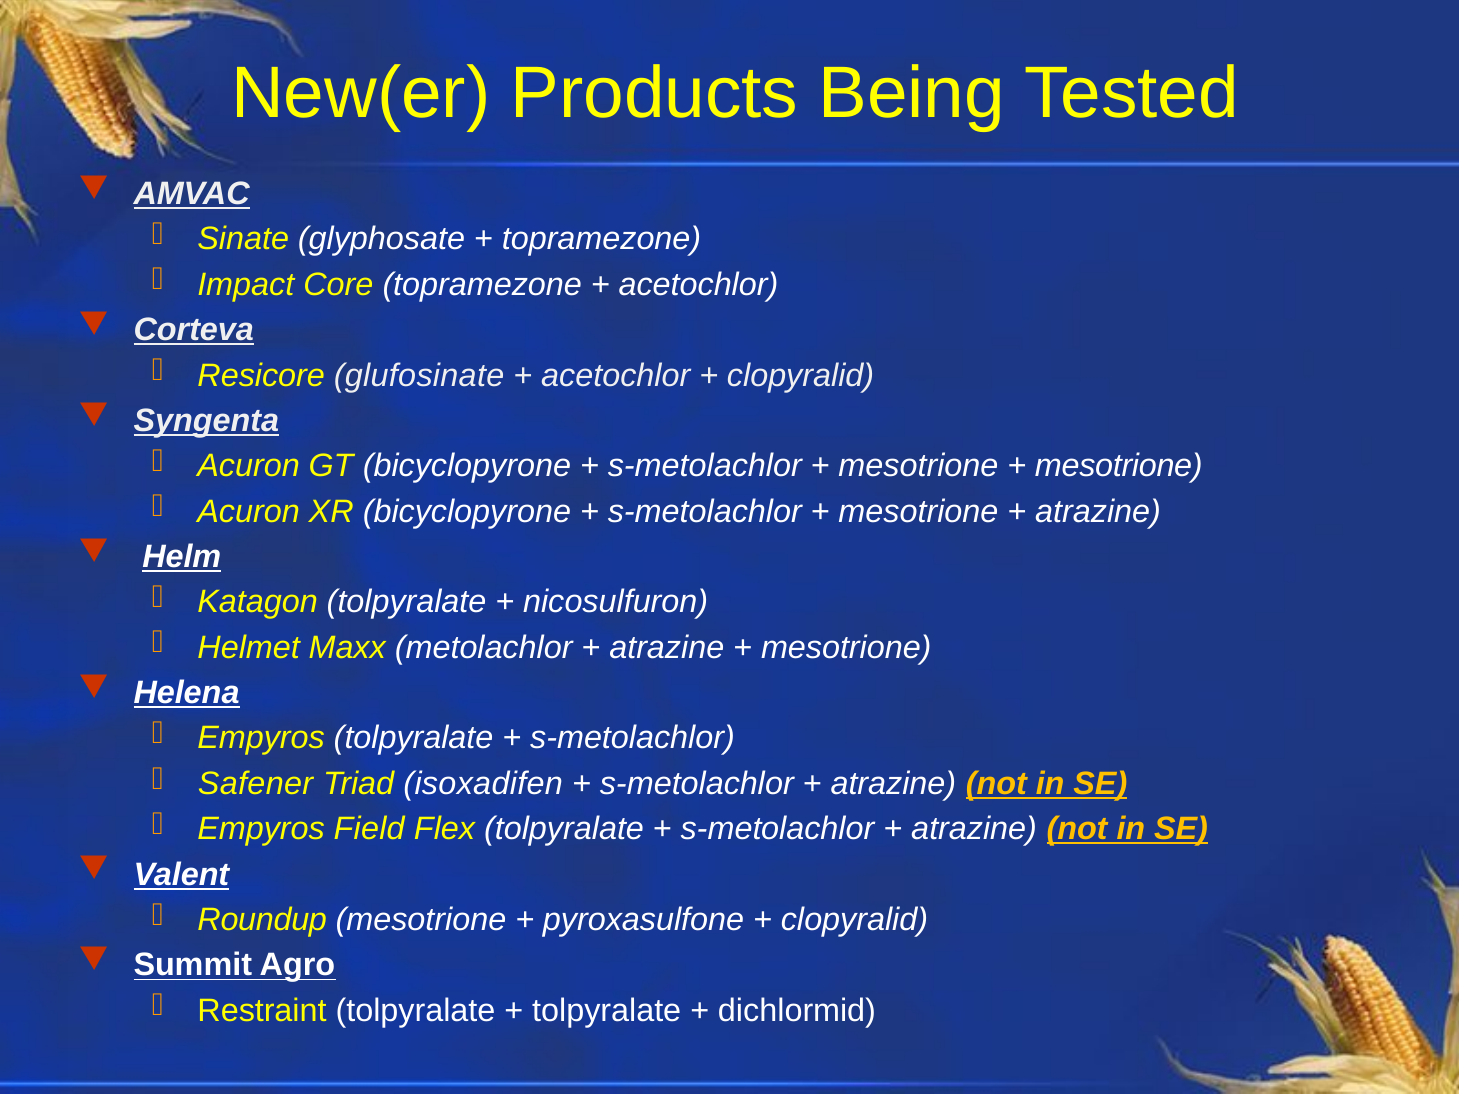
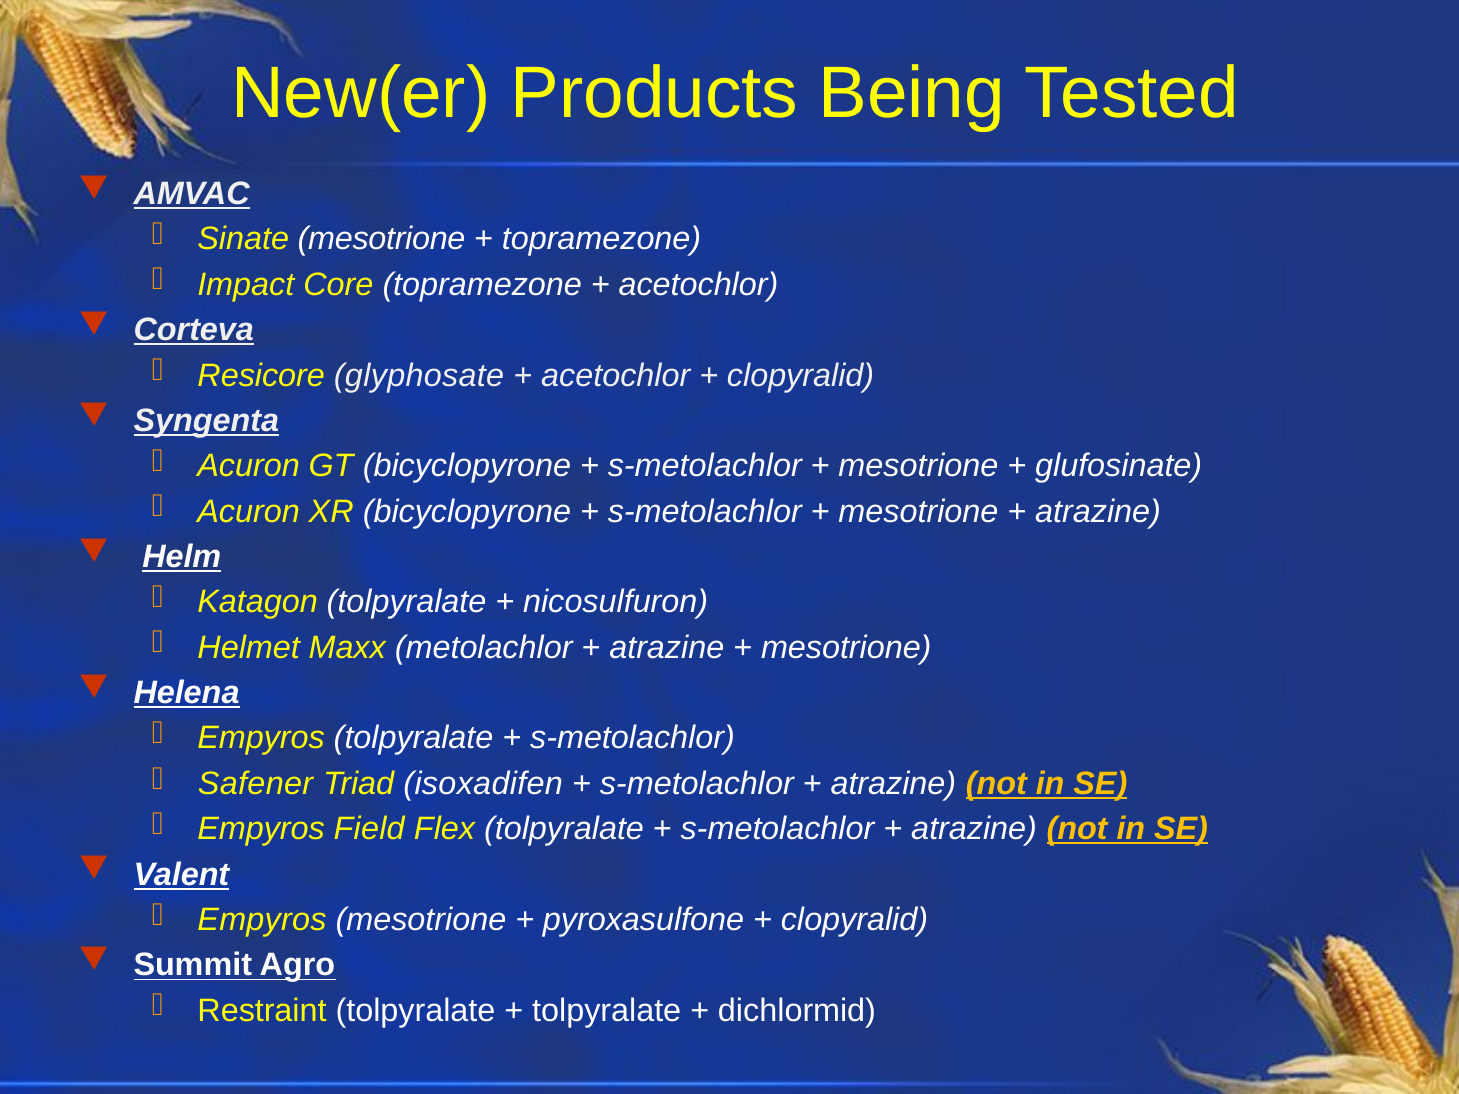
Sinate glyphosate: glyphosate -> mesotrione
glufosinate: glufosinate -> glyphosate
mesotrione at (1119, 466): mesotrione -> glufosinate
Roundup at (262, 920): Roundup -> Empyros
